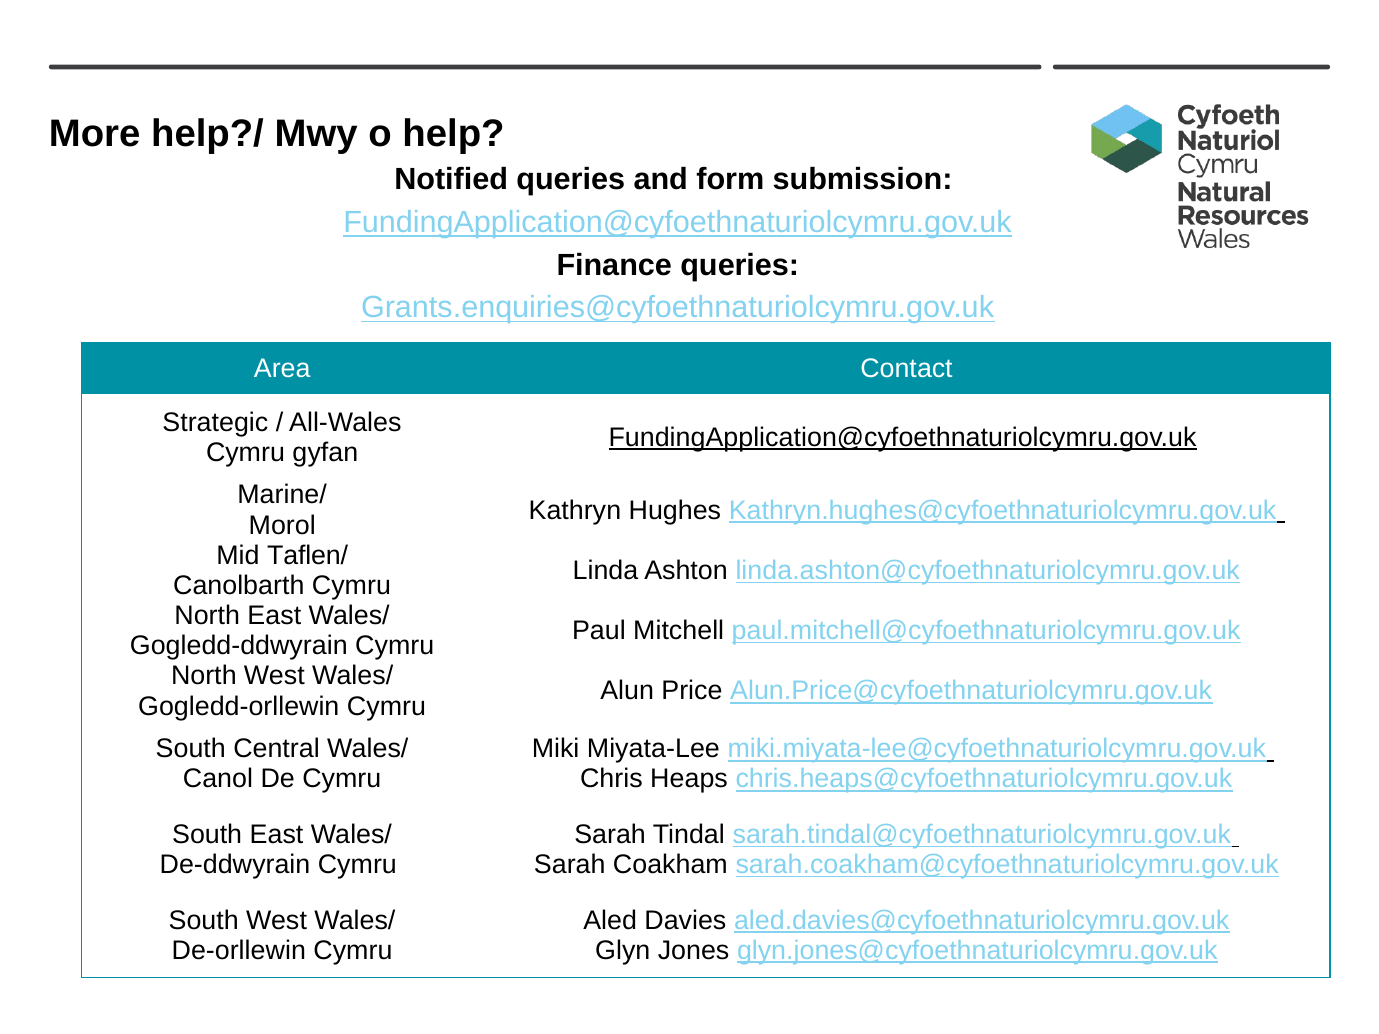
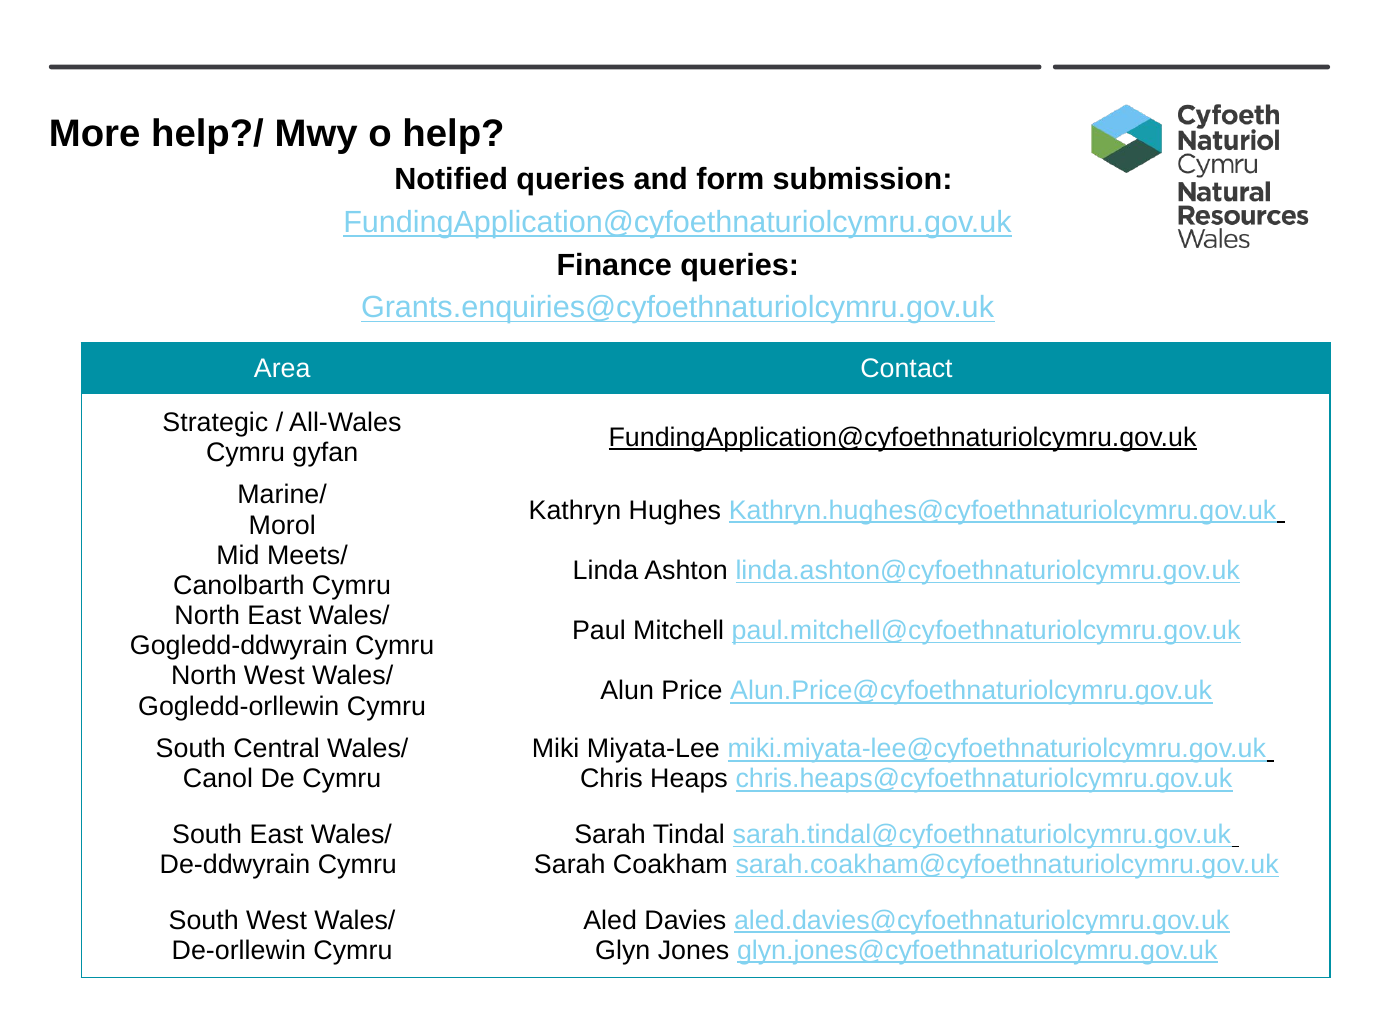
Taflen/: Taflen/ -> Meets/
